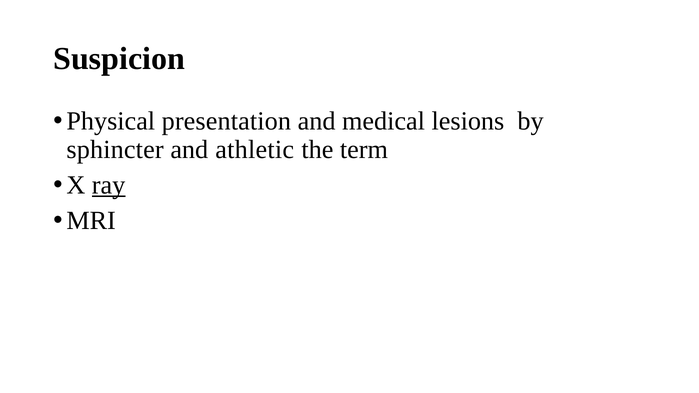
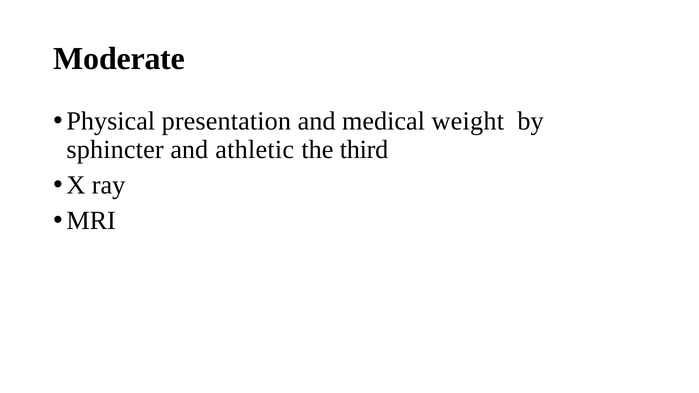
Suspicion: Suspicion -> Moderate
lesions: lesions -> weight
term: term -> third
ray underline: present -> none
